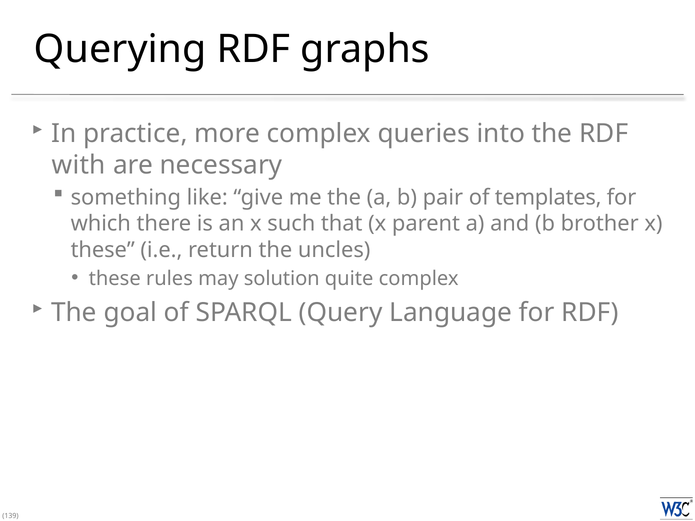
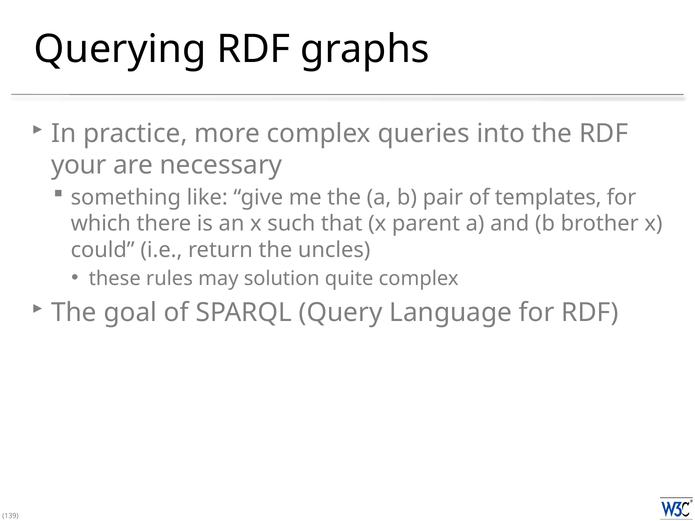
with: with -> your
these at (103, 250): these -> could
